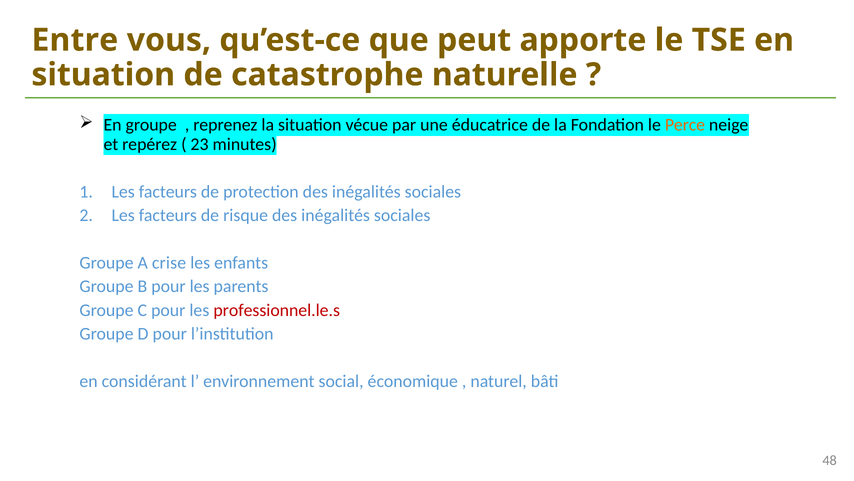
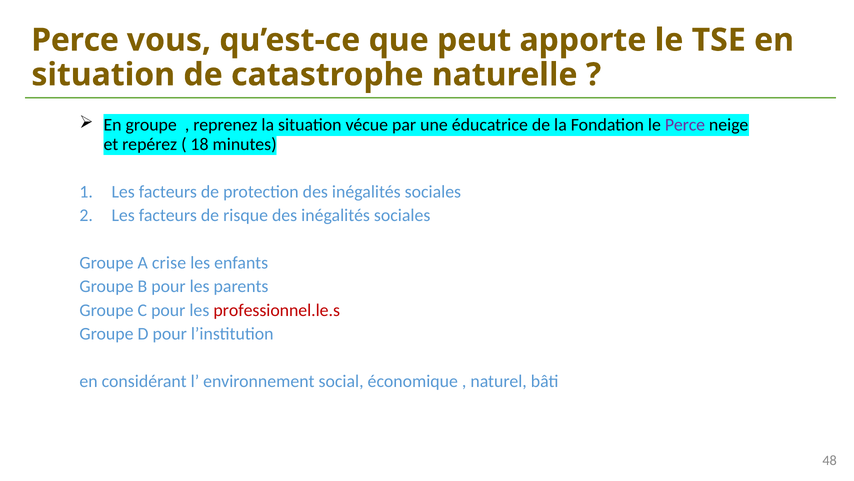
Entre at (75, 40): Entre -> Perce
Perce at (685, 125) colour: orange -> purple
23: 23 -> 18
